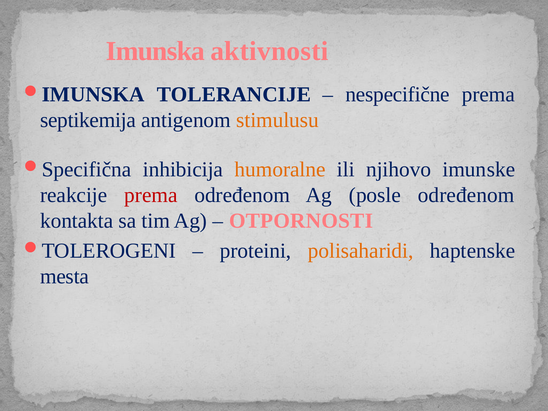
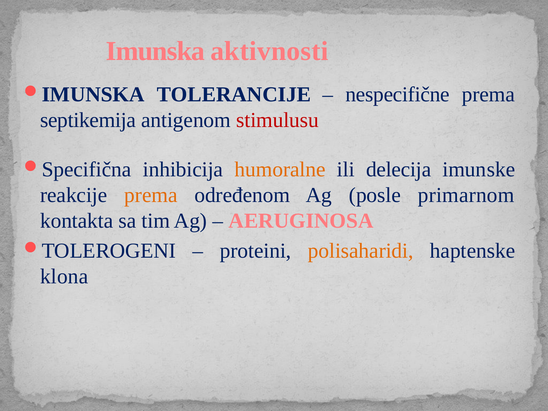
stimulusu colour: orange -> red
njihovo: njihovo -> delecija
prema at (151, 195) colour: red -> orange
posle određenom: određenom -> primarnom
OTPORNOSTI: OTPORNOSTI -> AERUGINOSA
mesta: mesta -> klona
